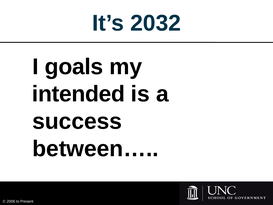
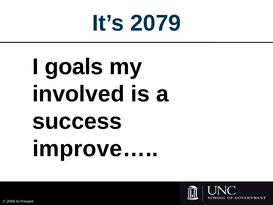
2032: 2032 -> 2079
intended: intended -> involved
between…: between… -> improve…
